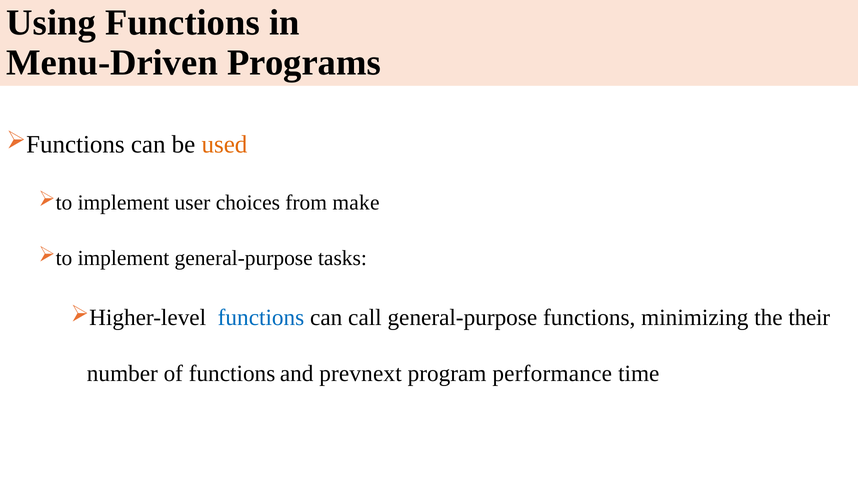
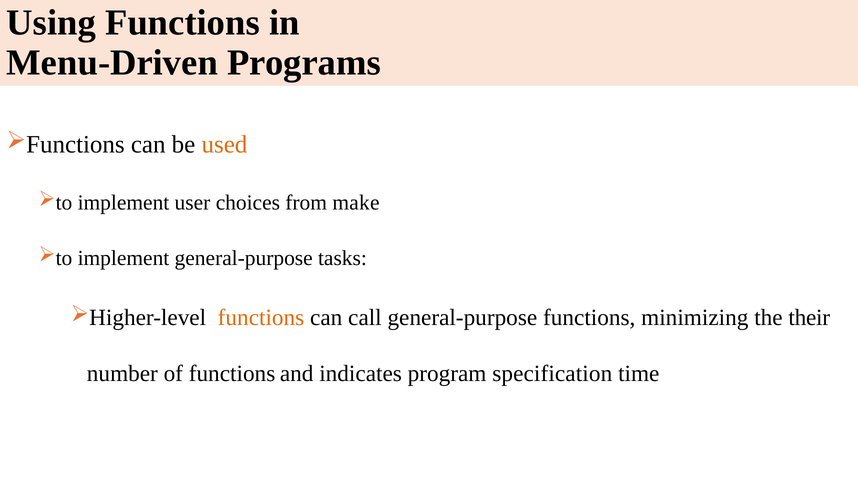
functions at (261, 317) colour: blue -> orange
prevnext: prevnext -> indicates
performance: performance -> specification
